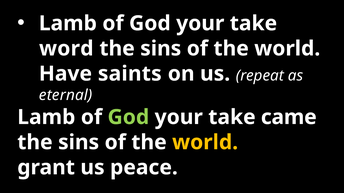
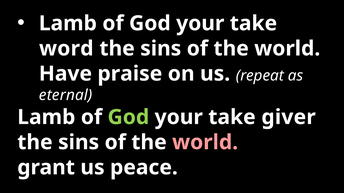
saints: saints -> praise
came: came -> giver
world at (205, 143) colour: yellow -> pink
